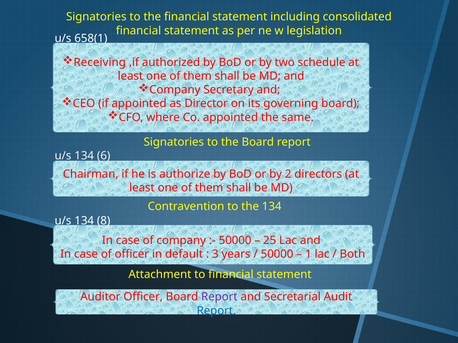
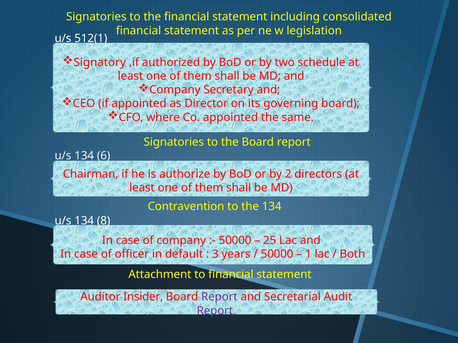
658(1: 658(1 -> 512(1
Receiving: Receiving -> Signatory
Auditor Officer: Officer -> Insider
Report at (216, 311) colour: blue -> purple
